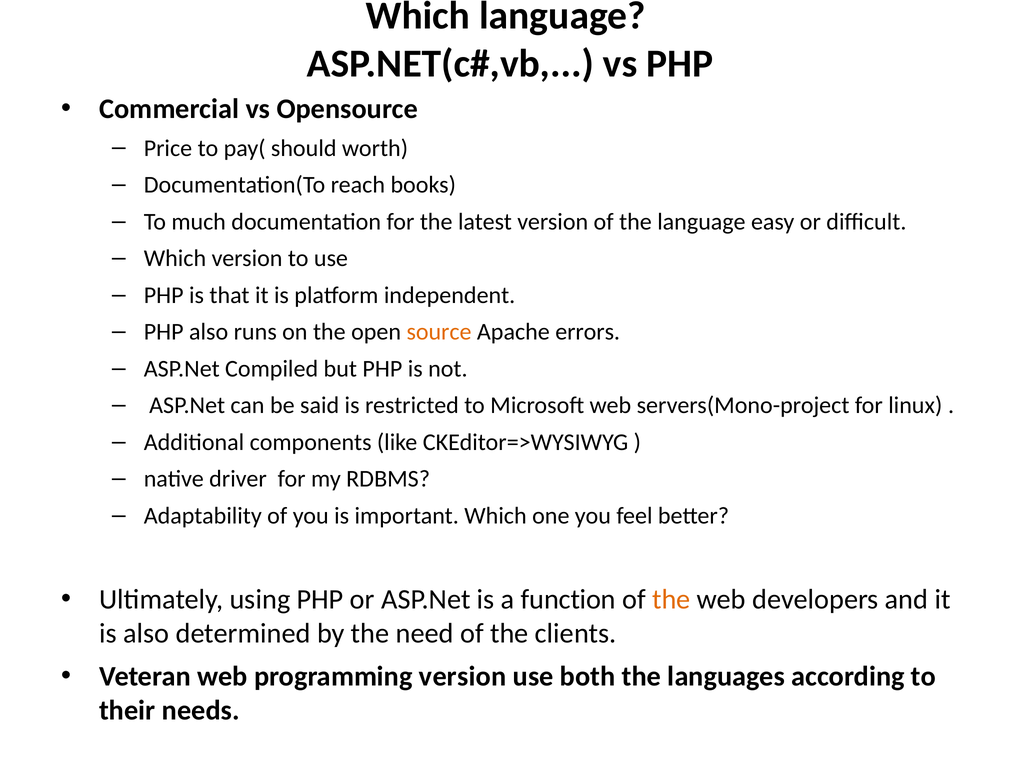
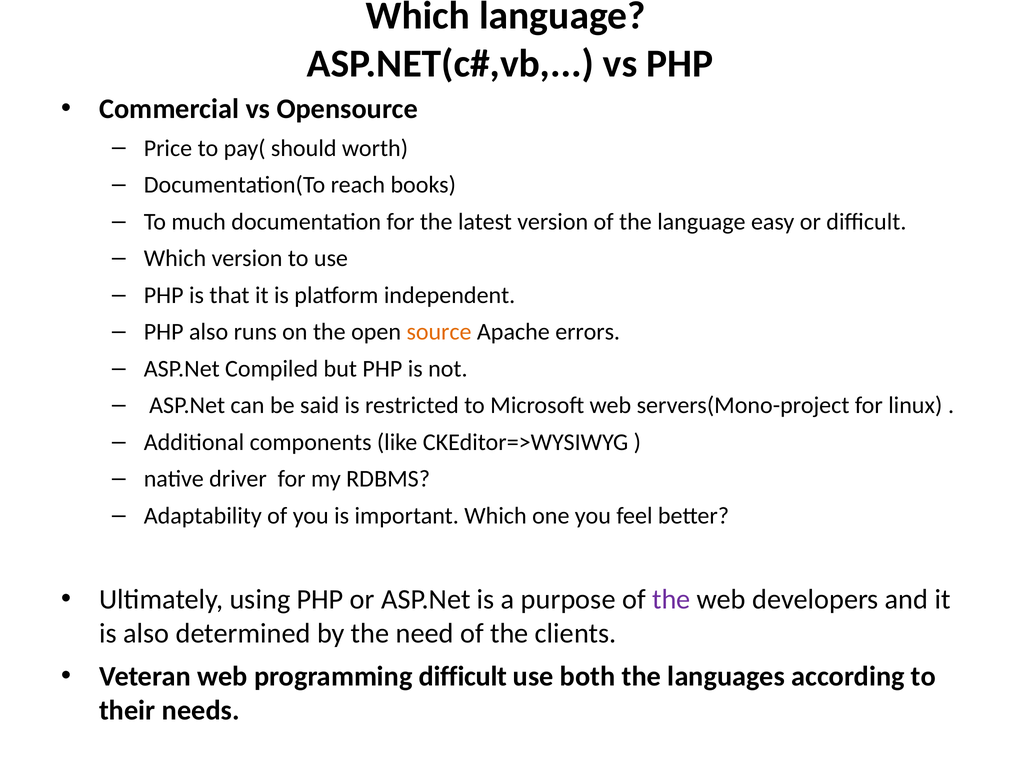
function: function -> purpose
the at (671, 600) colour: orange -> purple
programming version: version -> difficult
